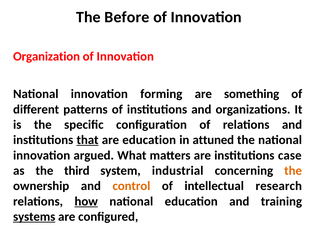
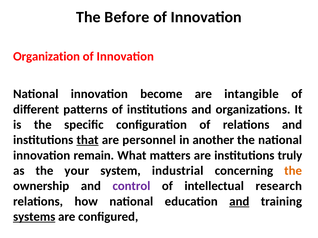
forming: forming -> become
something: something -> intangible
are education: education -> personnel
attuned: attuned -> another
argued: argued -> remain
case: case -> truly
third: third -> your
control colour: orange -> purple
how underline: present -> none
and at (239, 202) underline: none -> present
